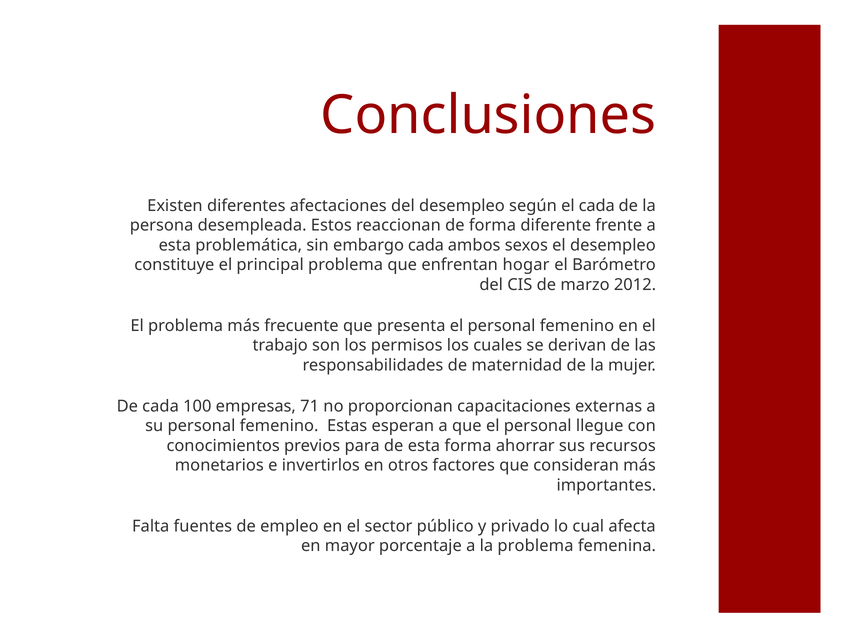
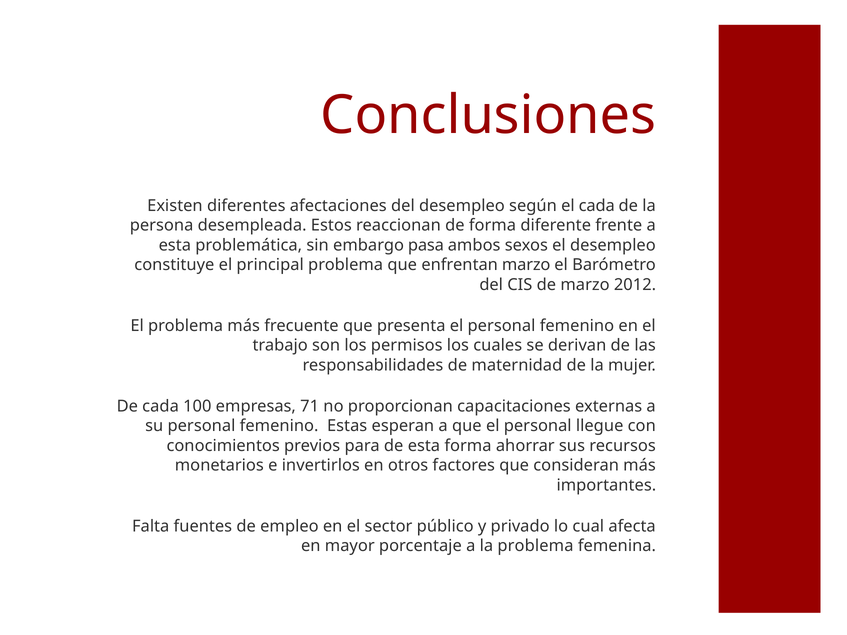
embargo cada: cada -> pasa
enfrentan hogar: hogar -> marzo
